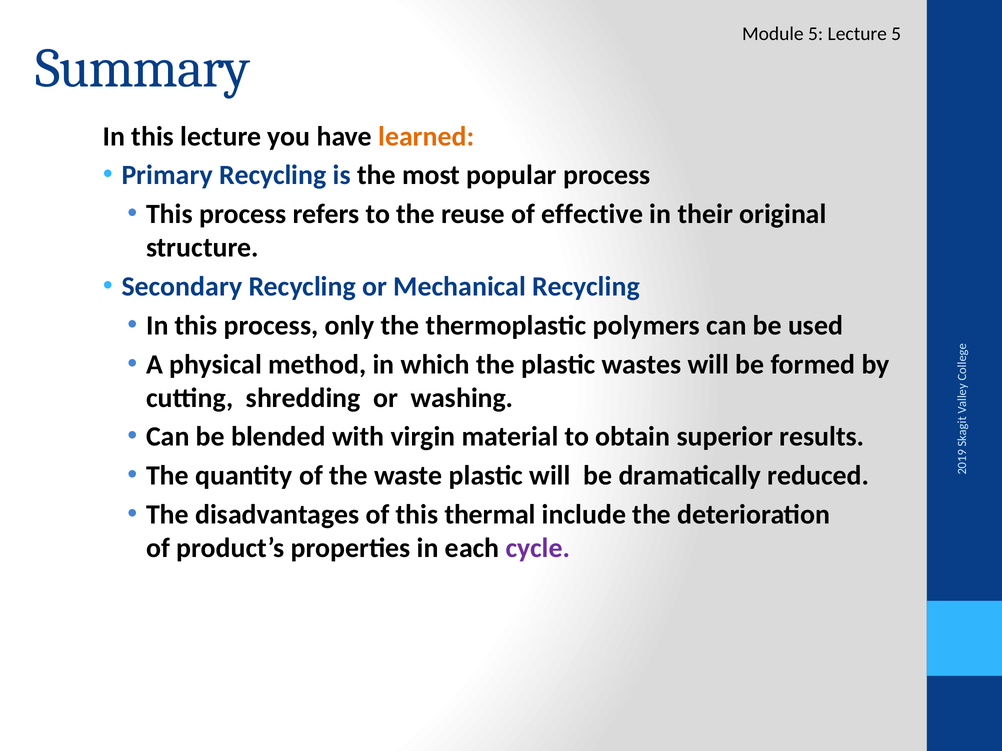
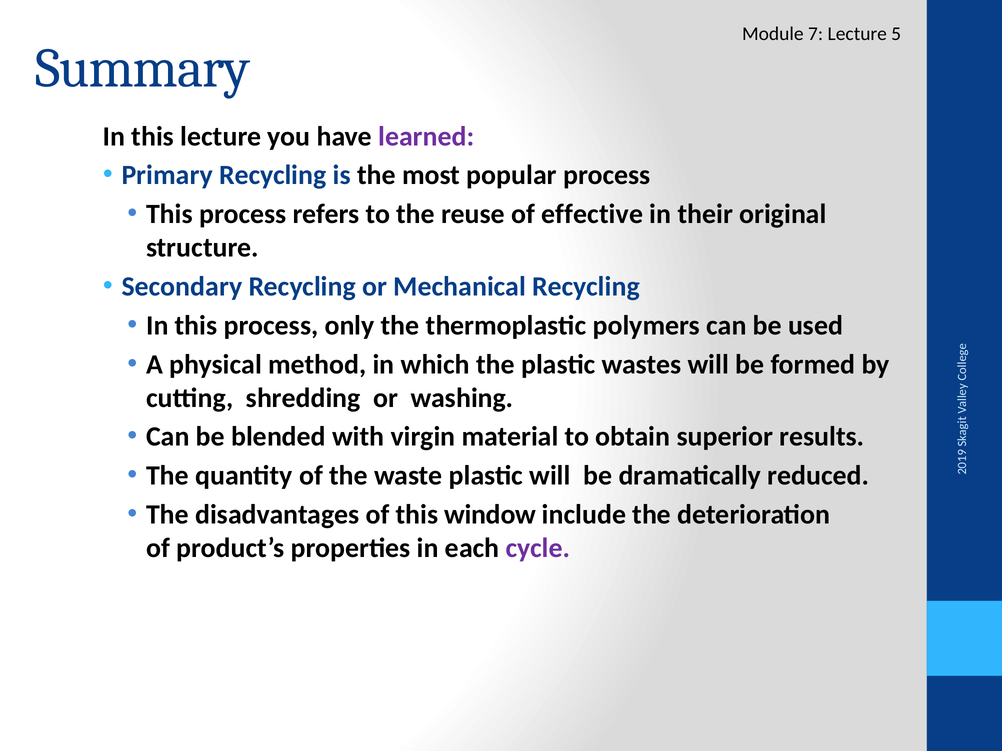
Module 5: 5 -> 7
learned colour: orange -> purple
thermal: thermal -> window
